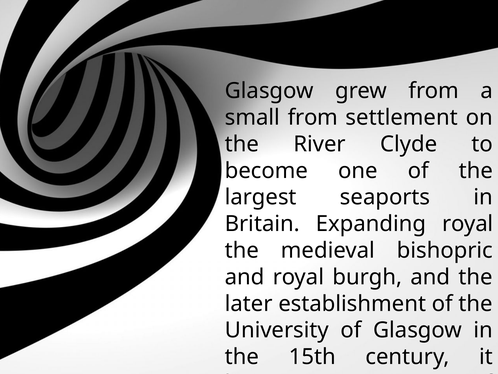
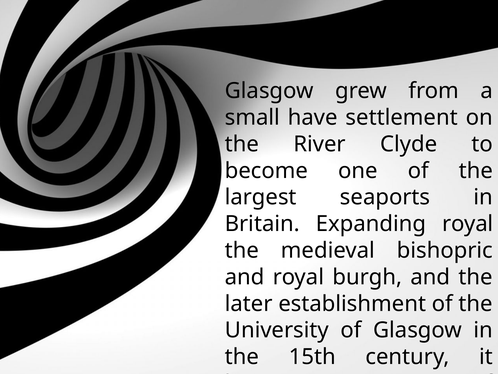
small from: from -> have
